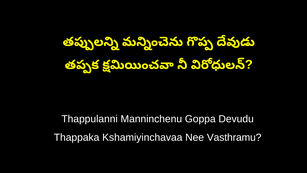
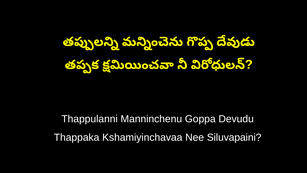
Vasthramu: Vasthramu -> Siluvapaini
